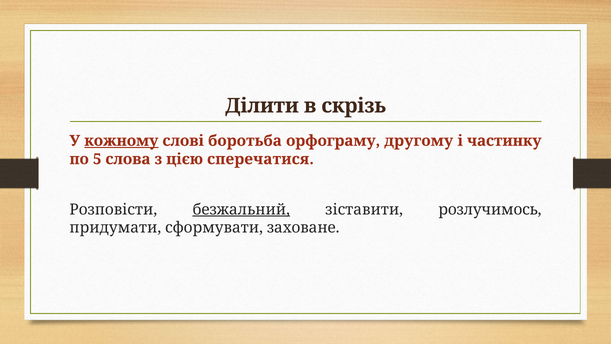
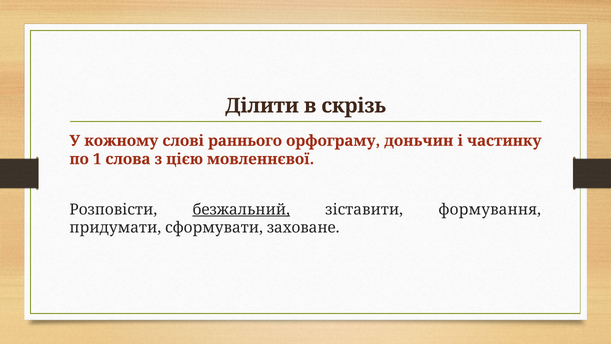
кожному underline: present -> none
боротьба: боротьба -> раннього
другому: другому -> доньчин
5: 5 -> 1
сперечатися: сперечатися -> мовленнєвої
розлучимось: розлучимось -> формування
